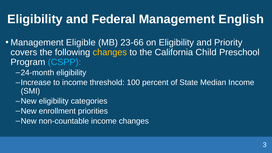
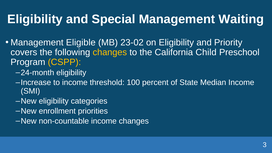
Federal: Federal -> Special
English: English -> Waiting
23-66: 23-66 -> 23-02
CSPP colour: light blue -> yellow
